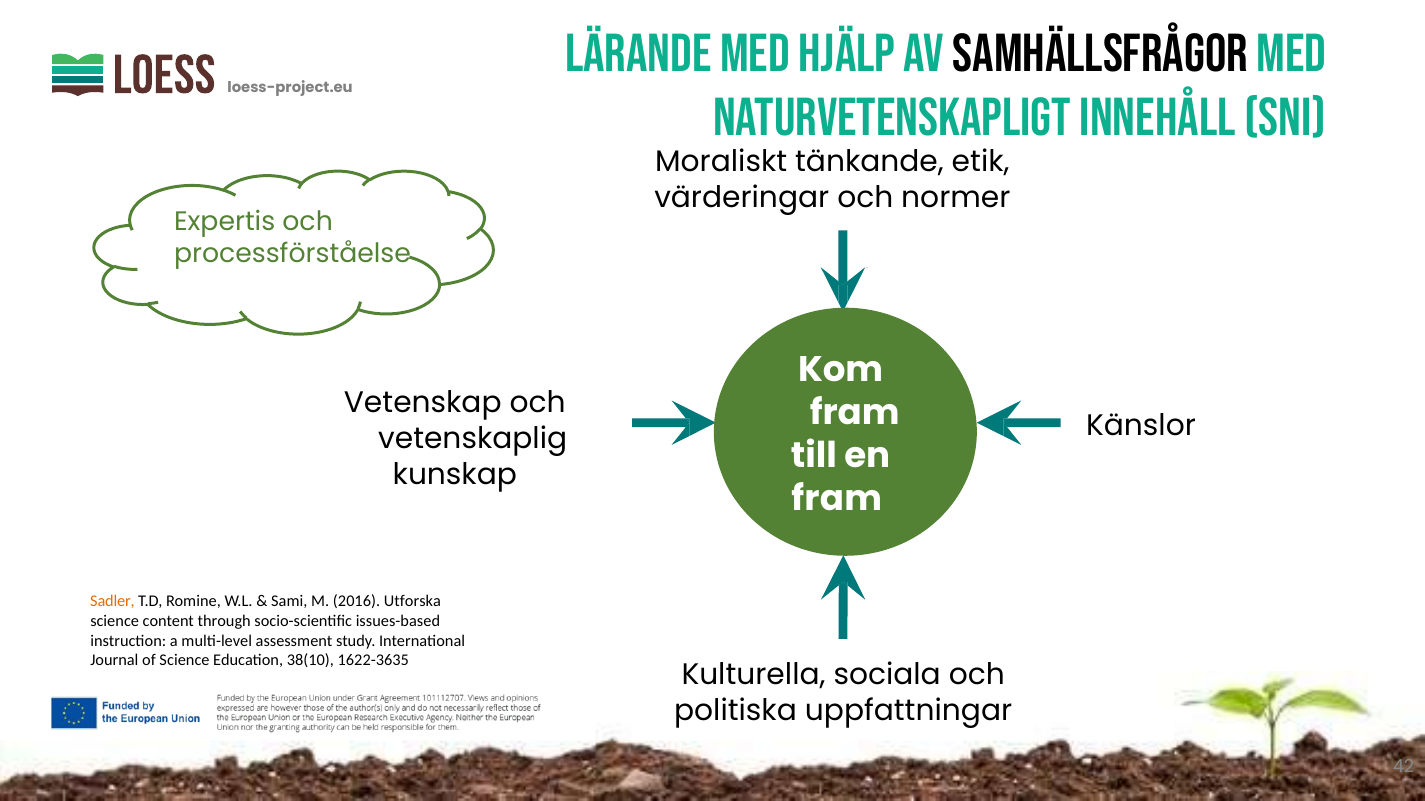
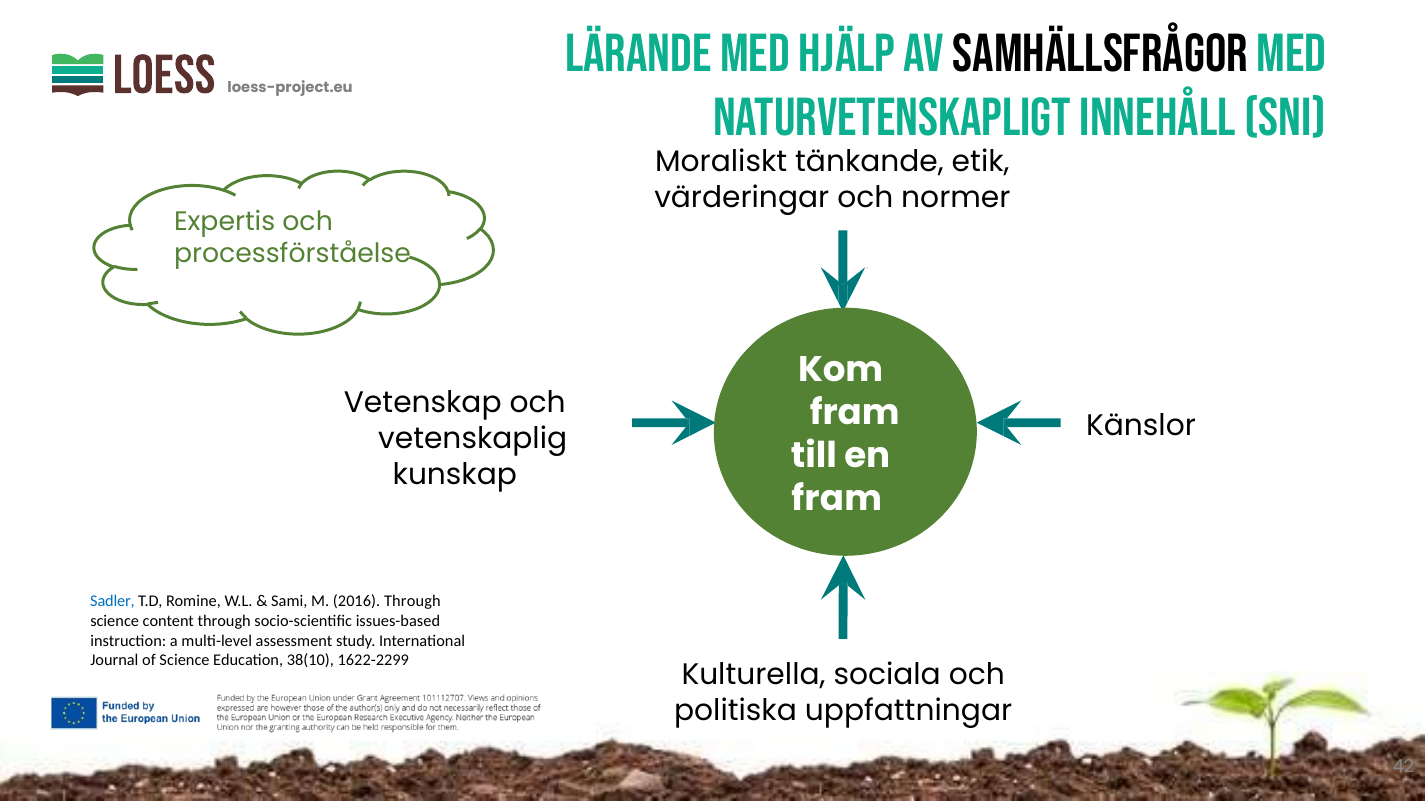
Sadler colour: orange -> blue
2016 Utforska: Utforska -> Through
1622-3635: 1622-3635 -> 1622-2299
